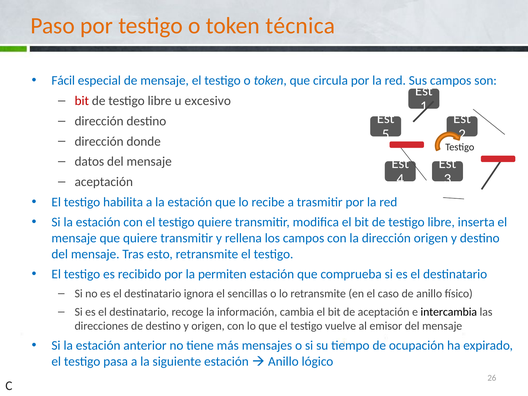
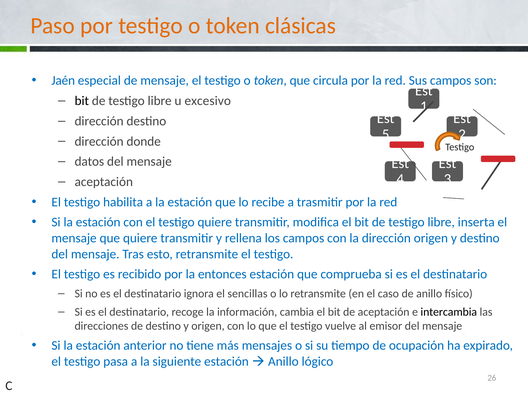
técnica: técnica -> clásicas
Fácil: Fácil -> Jaén
bit at (82, 101) colour: red -> black
permiten: permiten -> entonces
